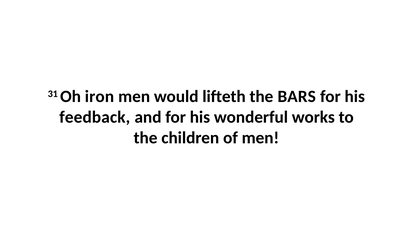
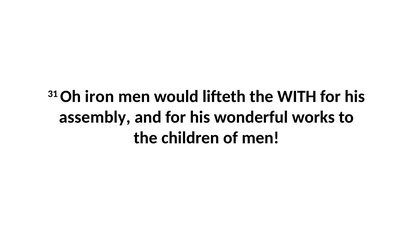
BARS: BARS -> WITH
feedback: feedback -> assembly
